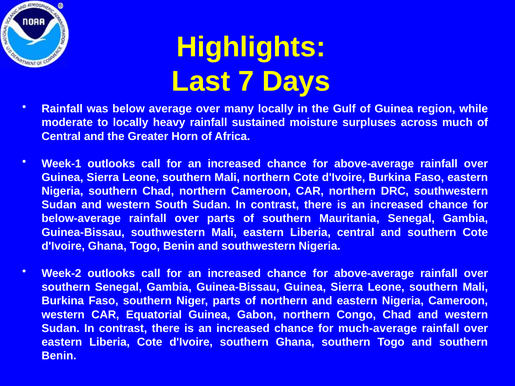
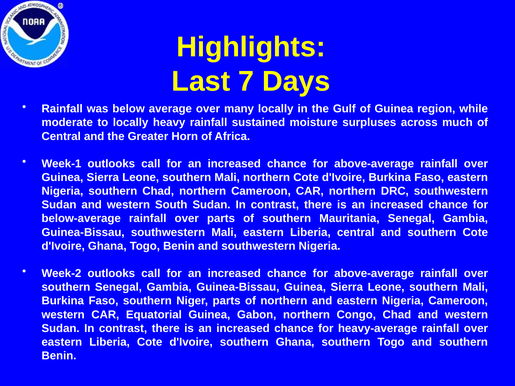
much-average: much-average -> heavy-average
